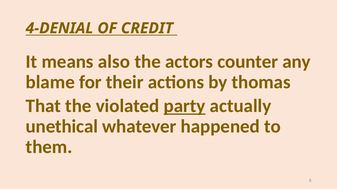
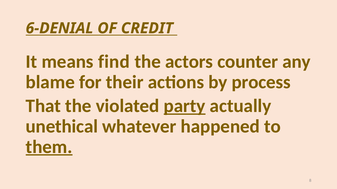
4-DENIAL: 4-DENIAL -> 6-DENIAL
also: also -> find
thomas: thomas -> process
them underline: none -> present
